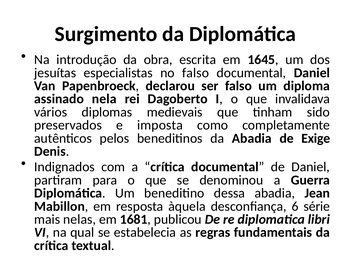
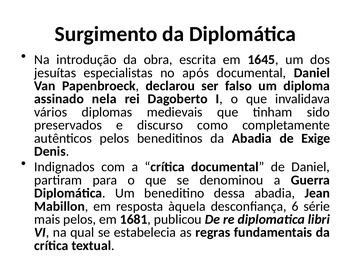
no falso: falso -> após
imposta: imposta -> discurso
mais nelas: nelas -> pelos
